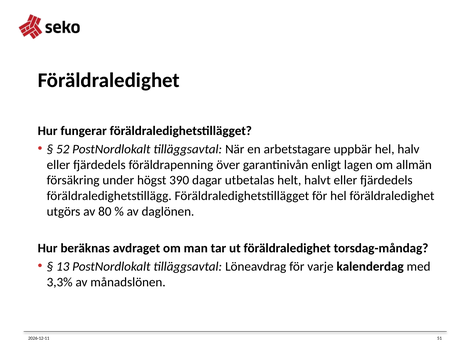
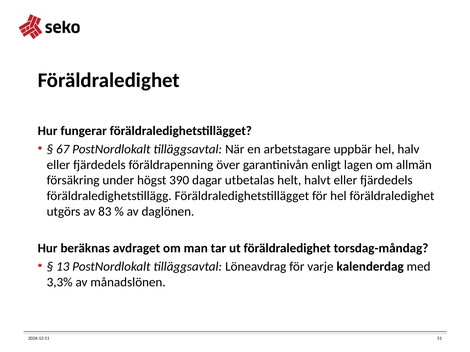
52: 52 -> 67
80: 80 -> 83
